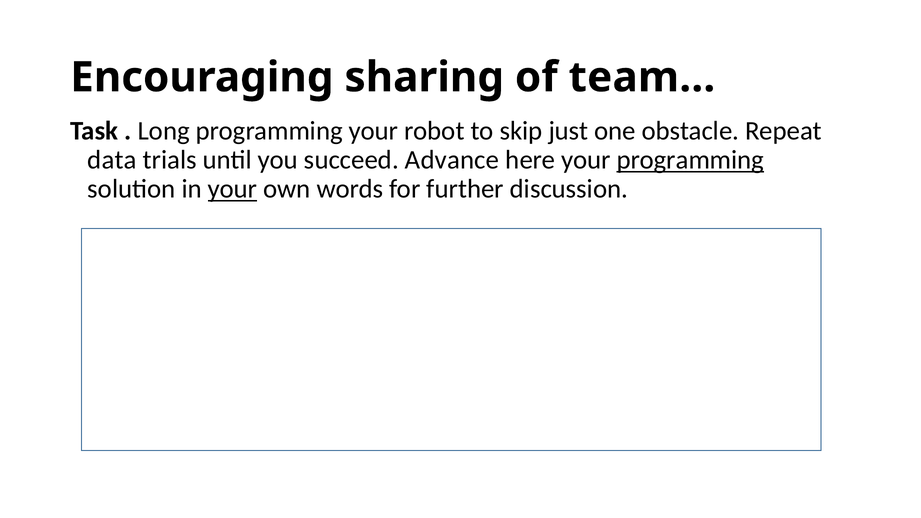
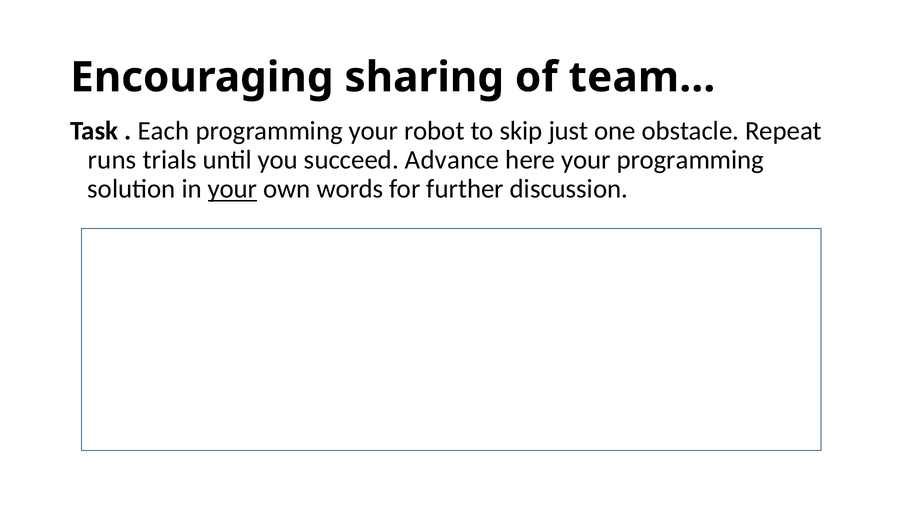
Long: Long -> Each
data: data -> runs
programming at (690, 160) underline: present -> none
